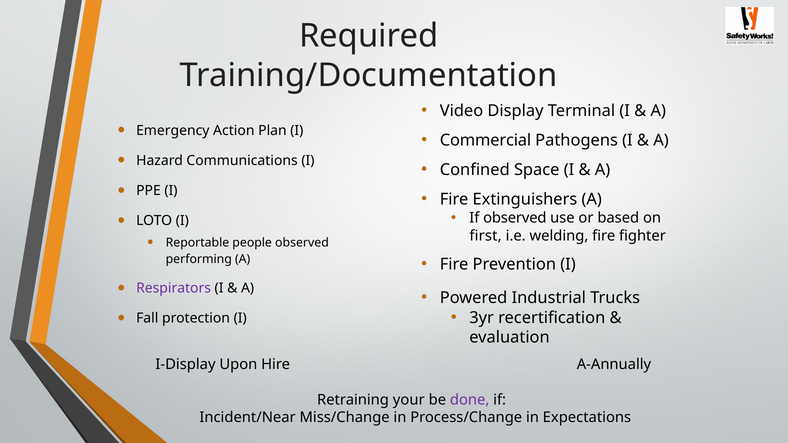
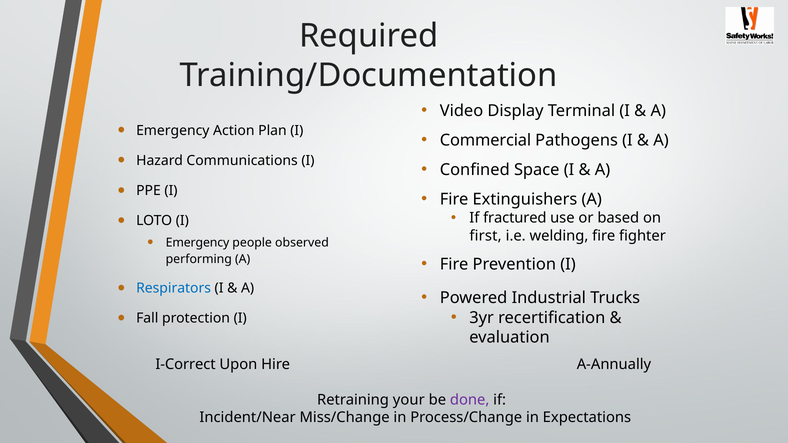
If observed: observed -> fractured
Reportable at (197, 243): Reportable -> Emergency
Respirators colour: purple -> blue
I-Display: I-Display -> I-Correct
